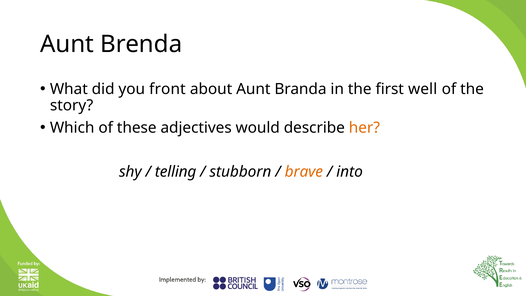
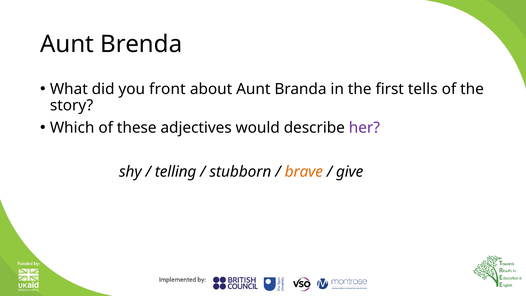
well: well -> tells
her colour: orange -> purple
into: into -> give
